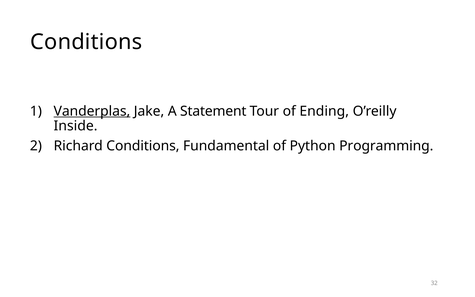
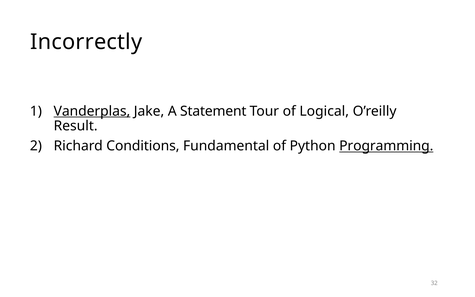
Conditions at (86, 42): Conditions -> Incorrectly
Ending: Ending -> Logical
Inside: Inside -> Result
Programming underline: none -> present
